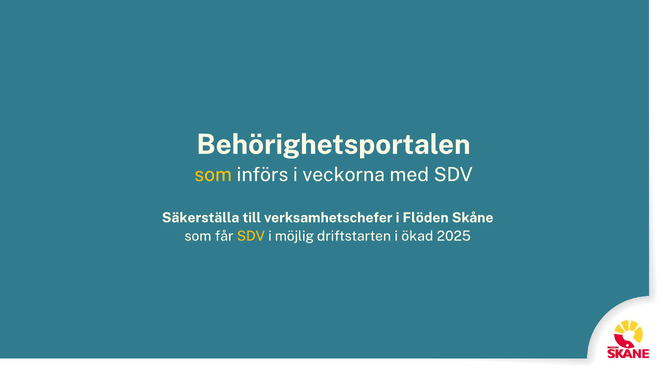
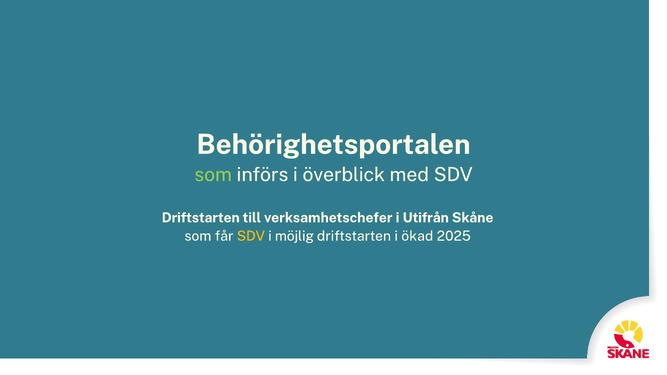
som at (213, 175) colour: yellow -> light green
veckorna: veckorna -> överblick
Säkerställa at (201, 218): Säkerställa -> Driftstarten
Flöden: Flöden -> Utifrån
